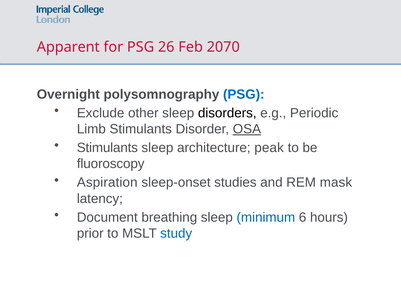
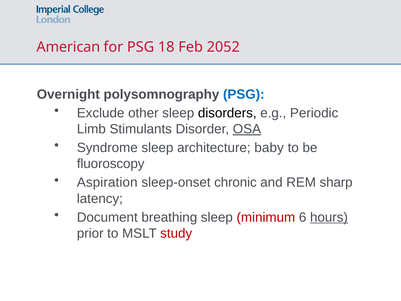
Apparent: Apparent -> American
26: 26 -> 18
2070: 2070 -> 2052
Stimulants at (107, 148): Stimulants -> Syndrome
peak: peak -> baby
studies: studies -> chronic
mask: mask -> sharp
minimum colour: blue -> red
hours underline: none -> present
study colour: blue -> red
